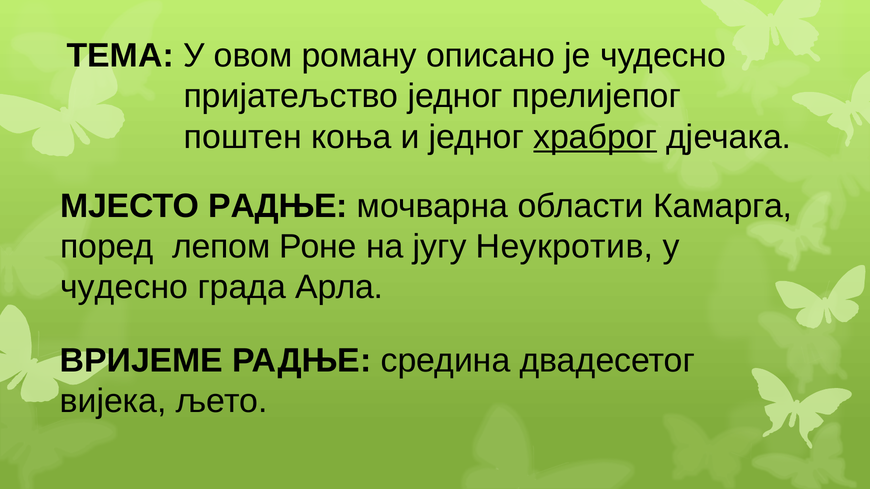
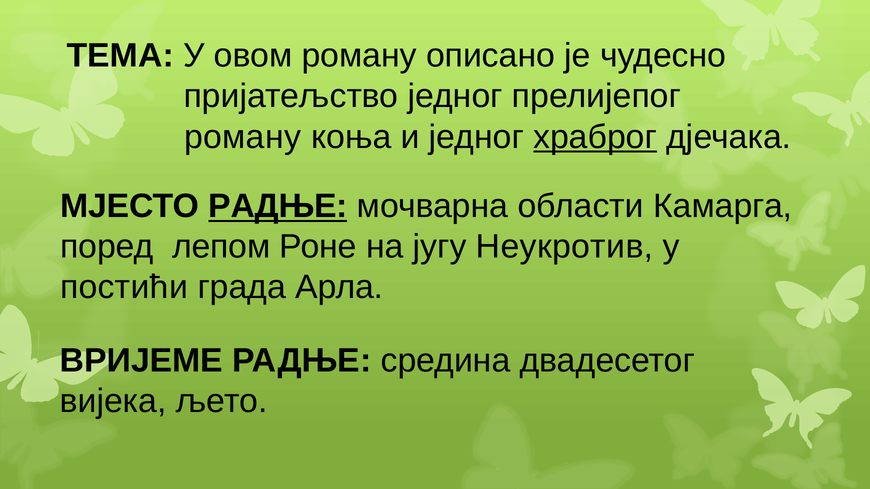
поштен at (243, 137): поштен -> роману
РАДЊЕ at (278, 206) underline: none -> present
чудесно at (124, 288): чудесно -> постићи
